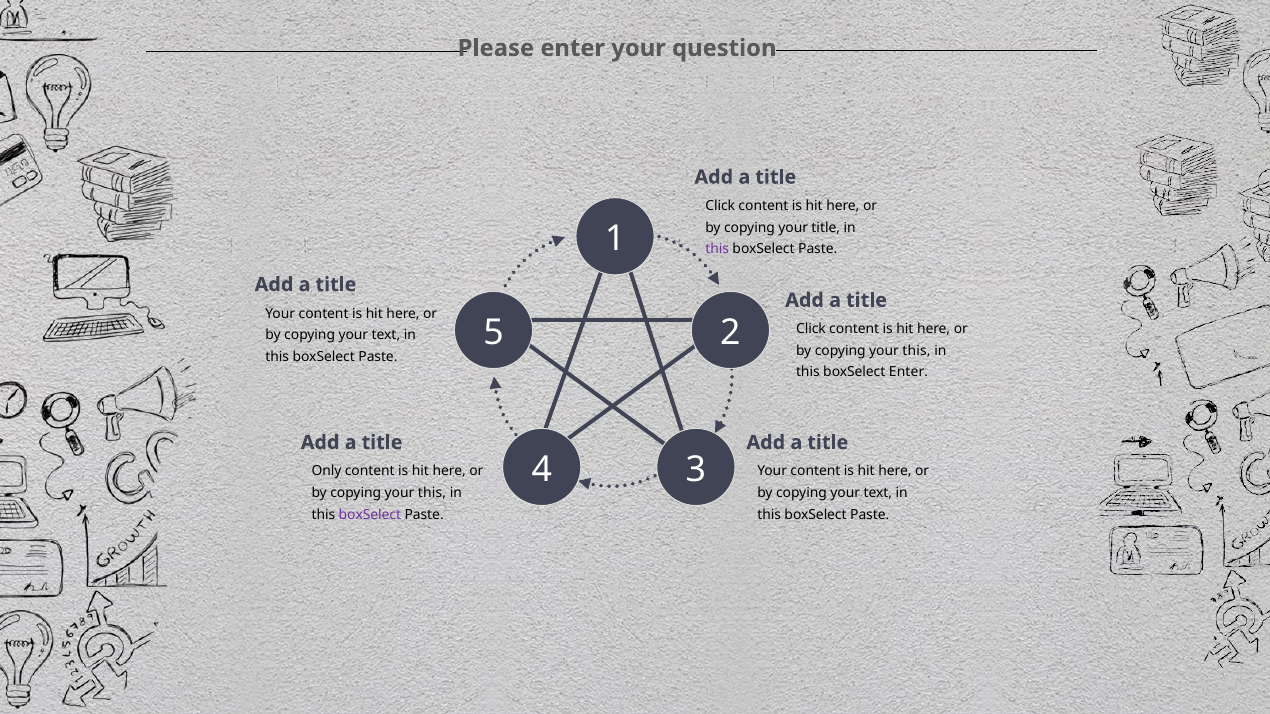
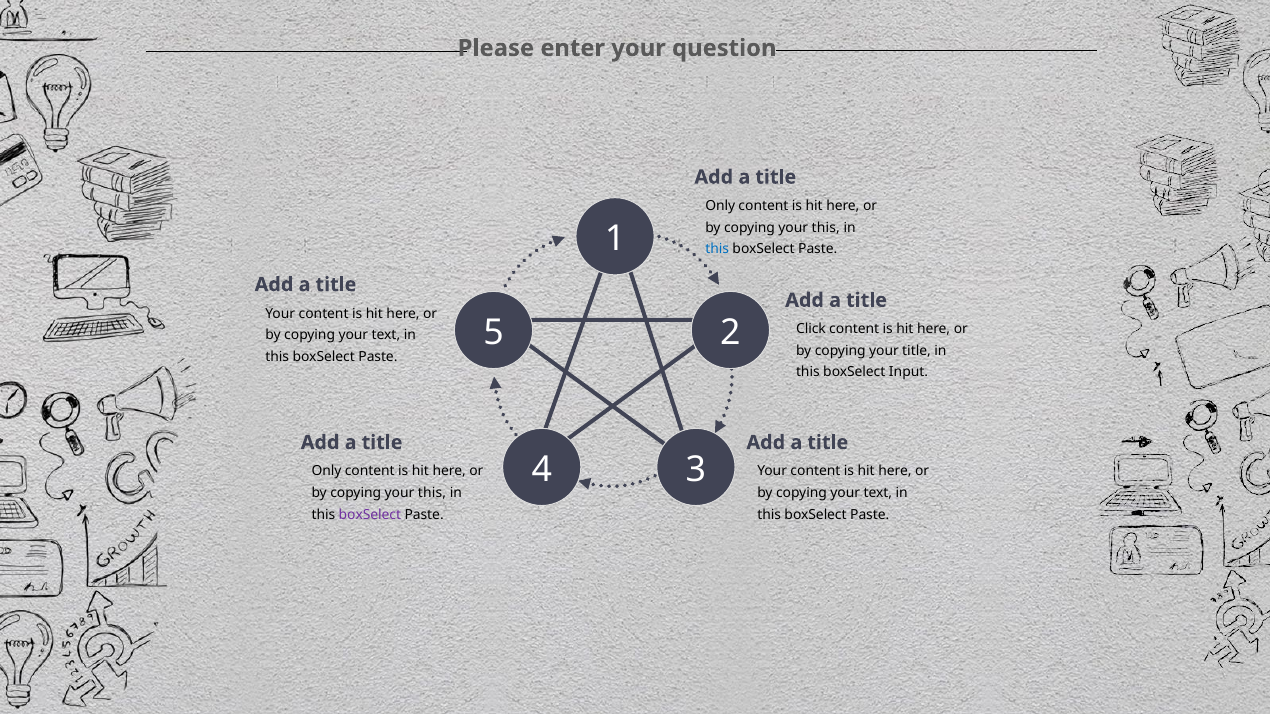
Click at (720, 206): Click -> Only
title at (826, 228): title -> this
this at (717, 249) colour: purple -> blue
this at (916, 351): this -> title
boxSelect Enter: Enter -> Input
